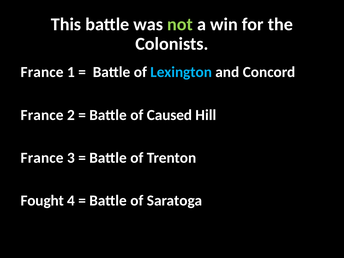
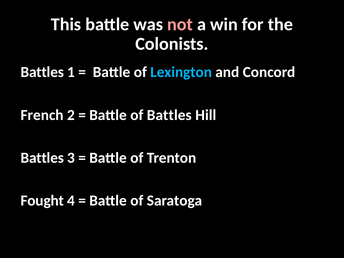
not colour: light green -> pink
France at (42, 72): France -> Battles
France at (42, 115): France -> French
of Caused: Caused -> Battles
France at (42, 158): France -> Battles
